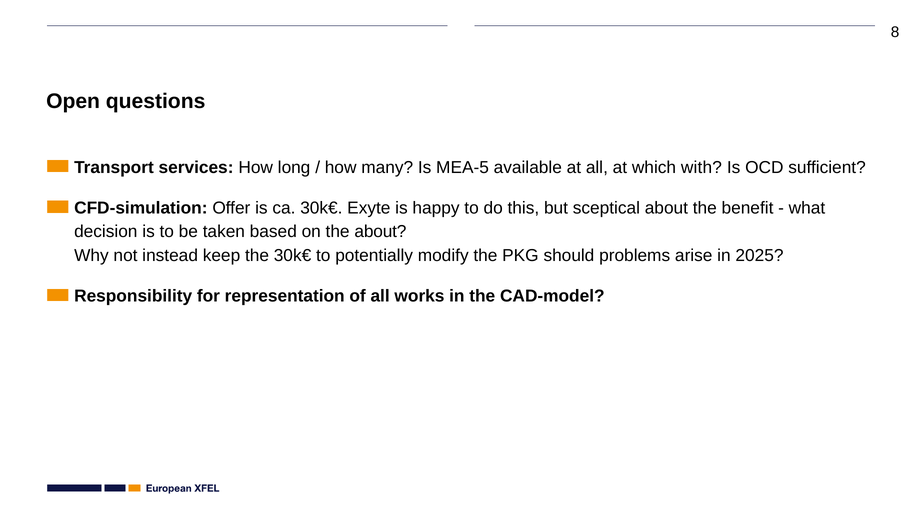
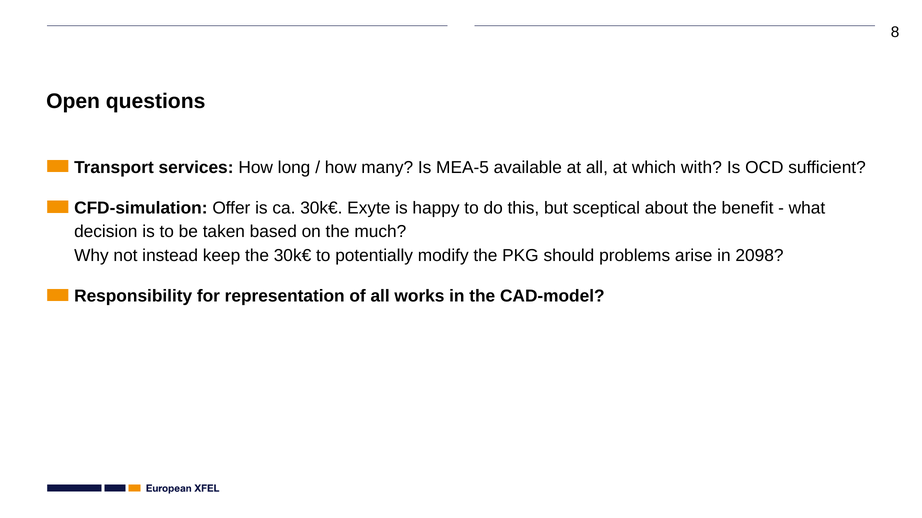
the about: about -> much
2025: 2025 -> 2098
